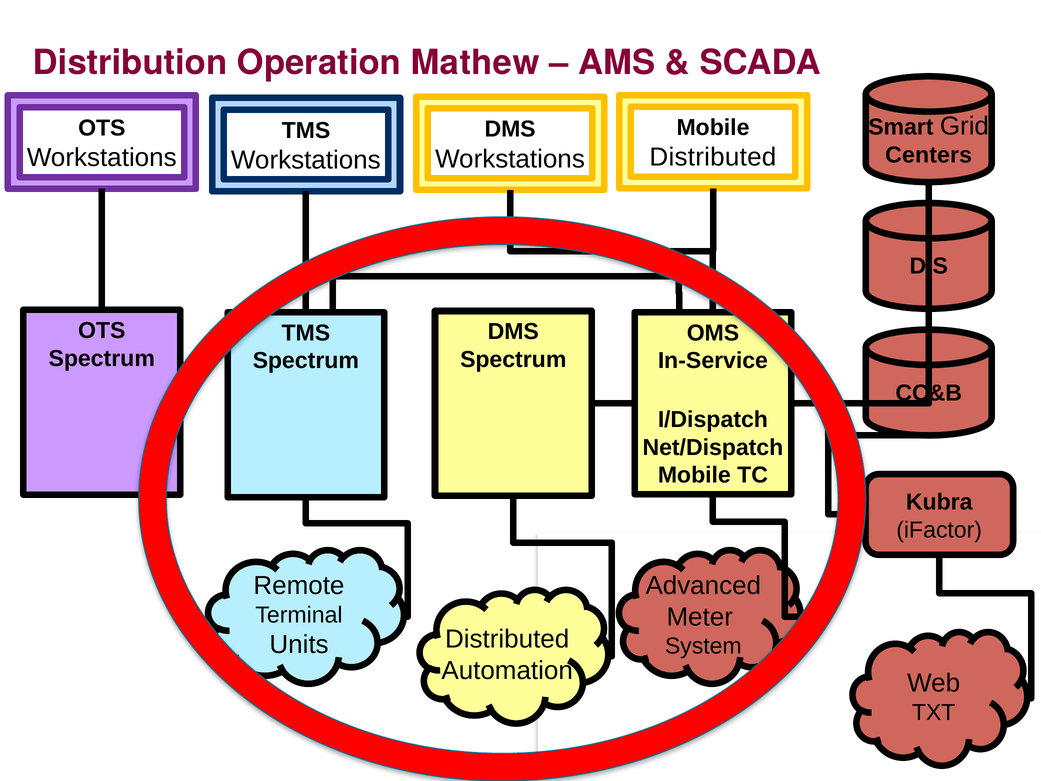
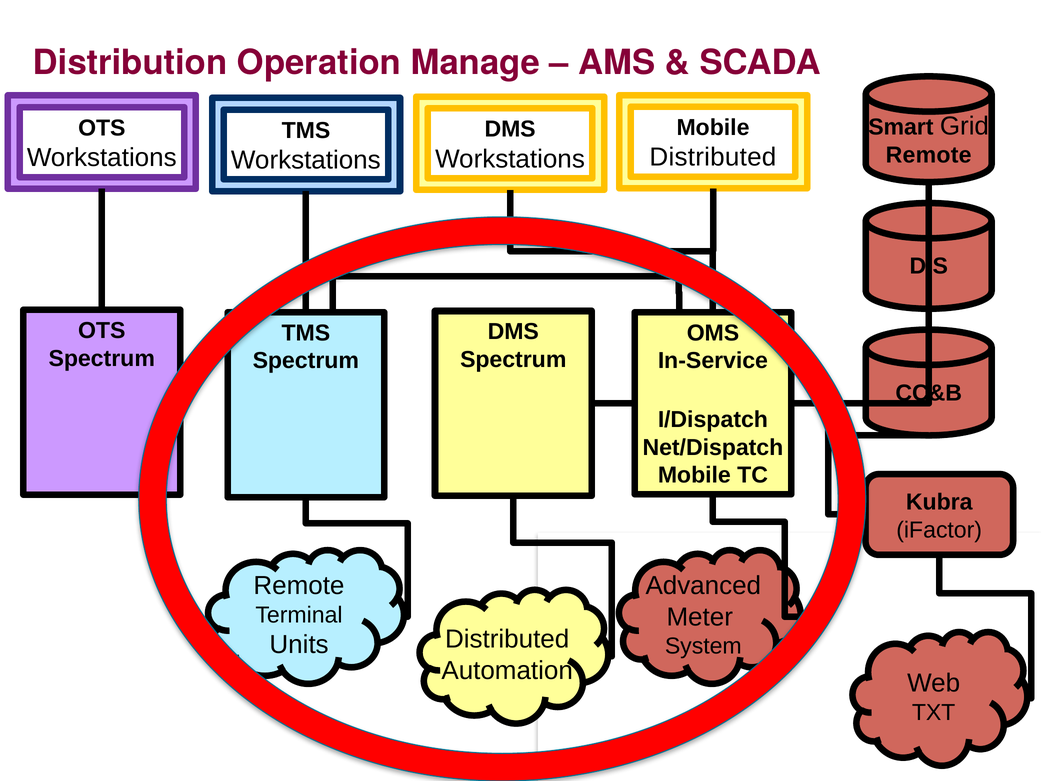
Mathew: Mathew -> Manage
Centers at (929, 155): Centers -> Remote
